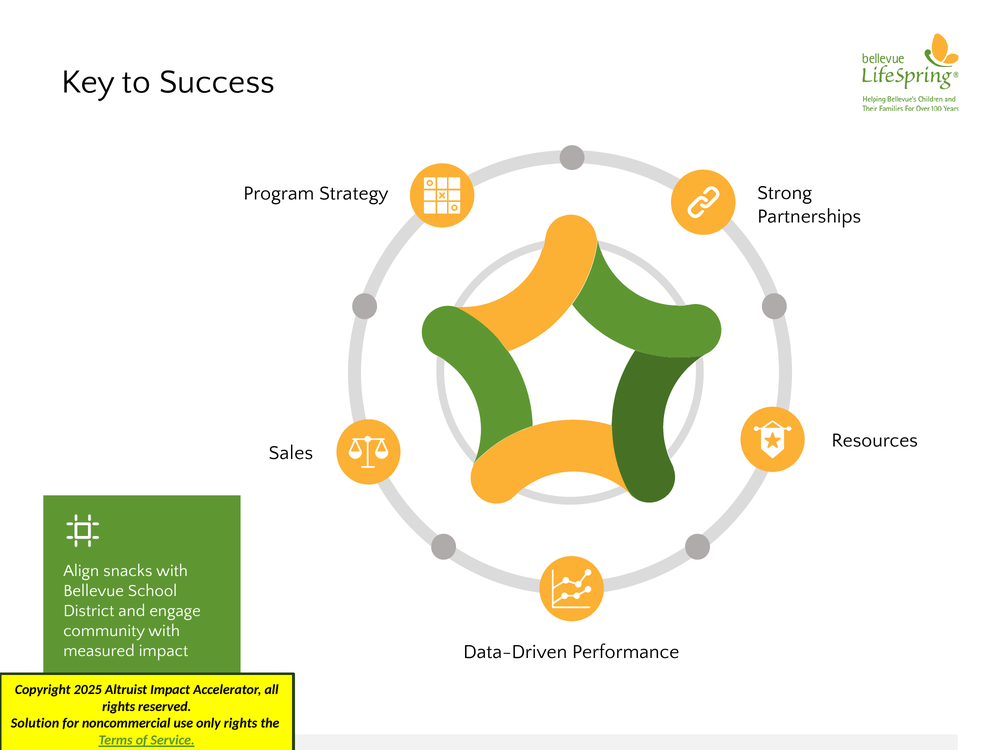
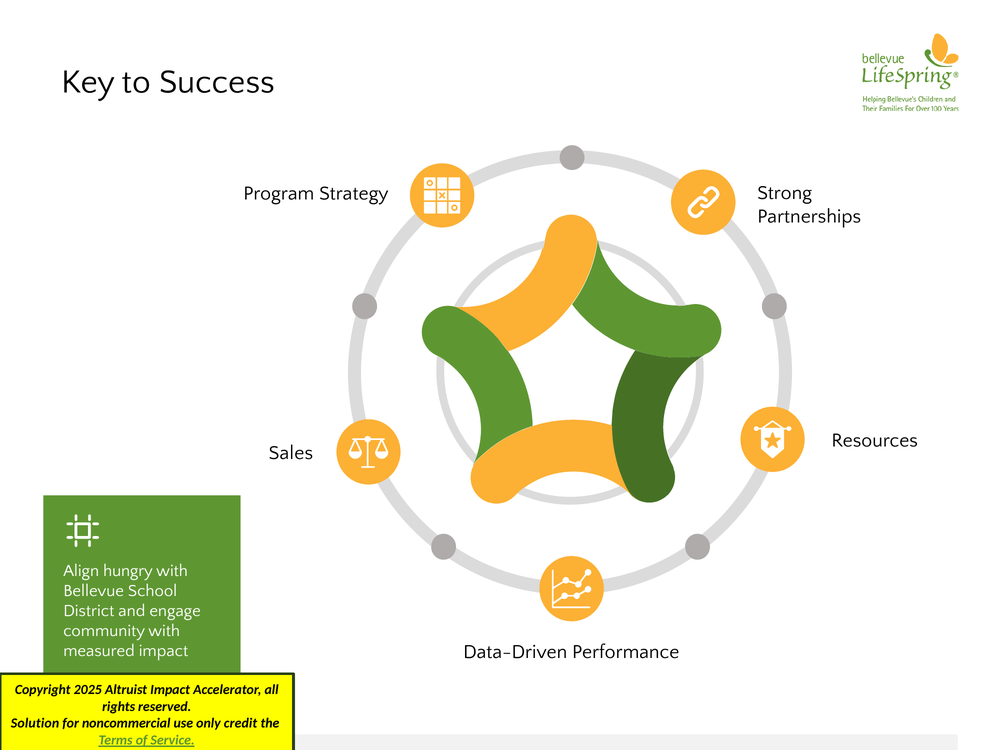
snacks: snacks -> hungry
only rights: rights -> credit
